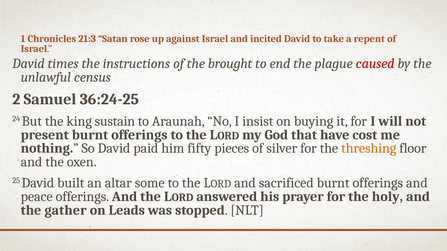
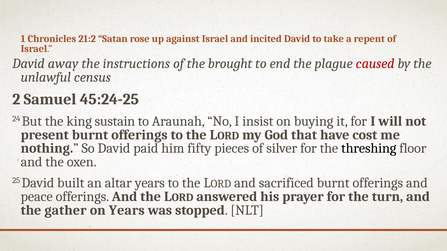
21:3: 21:3 -> 21:2
times: times -> away
36:24-25: 36:24-25 -> 45:24-25
threshing colour: orange -> black
altar some: some -> years
holy: holy -> turn
on Leads: Leads -> Years
